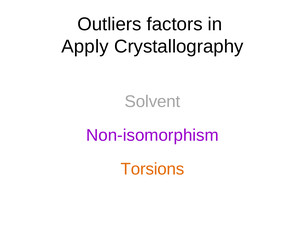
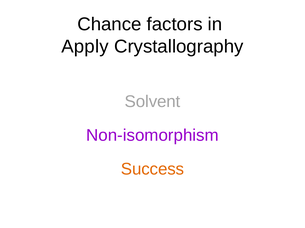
Outliers: Outliers -> Chance
Torsions: Torsions -> Success
